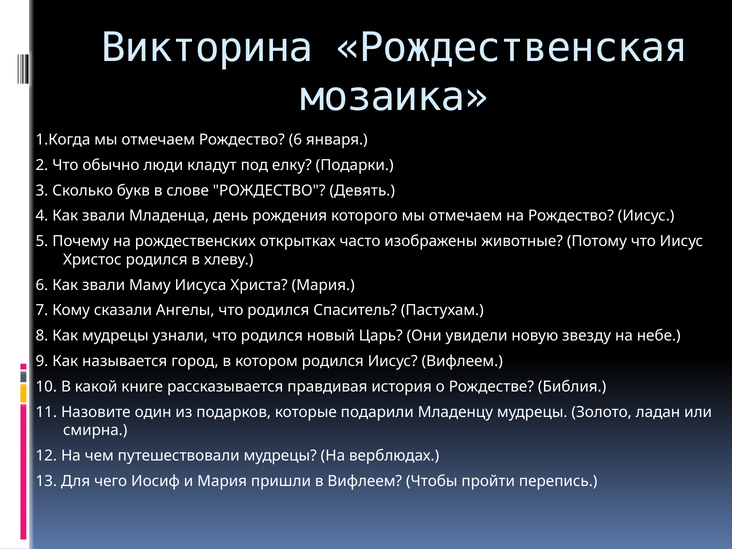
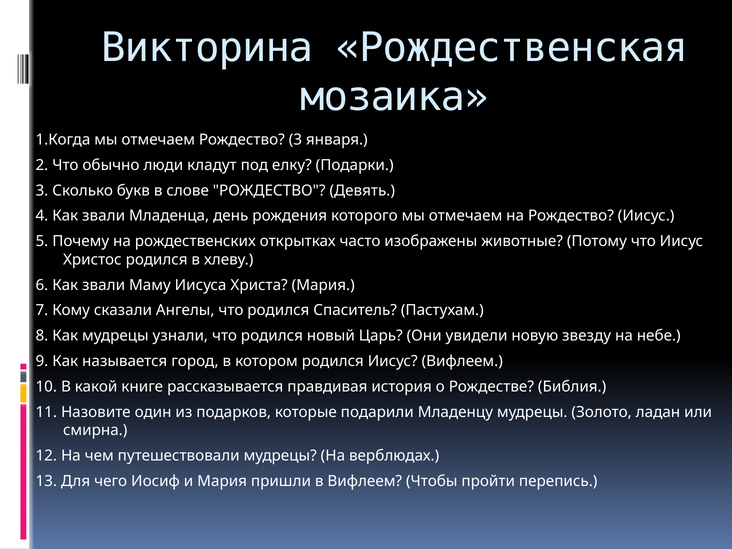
Рождество 6: 6 -> 3
